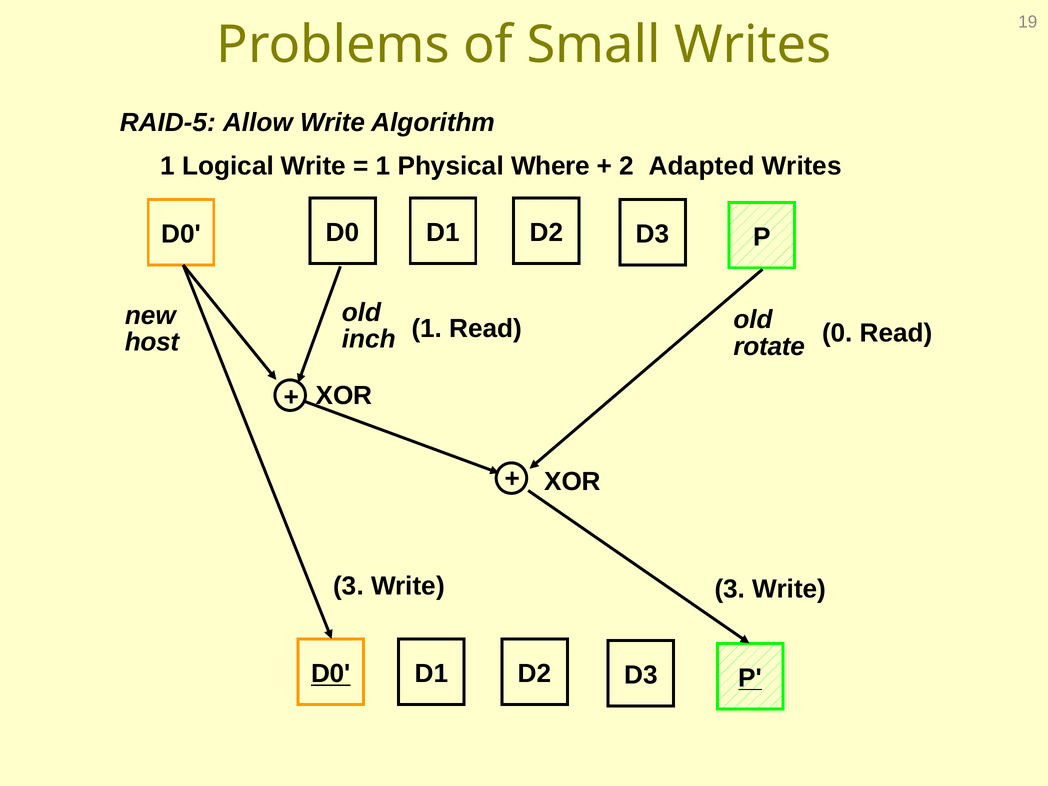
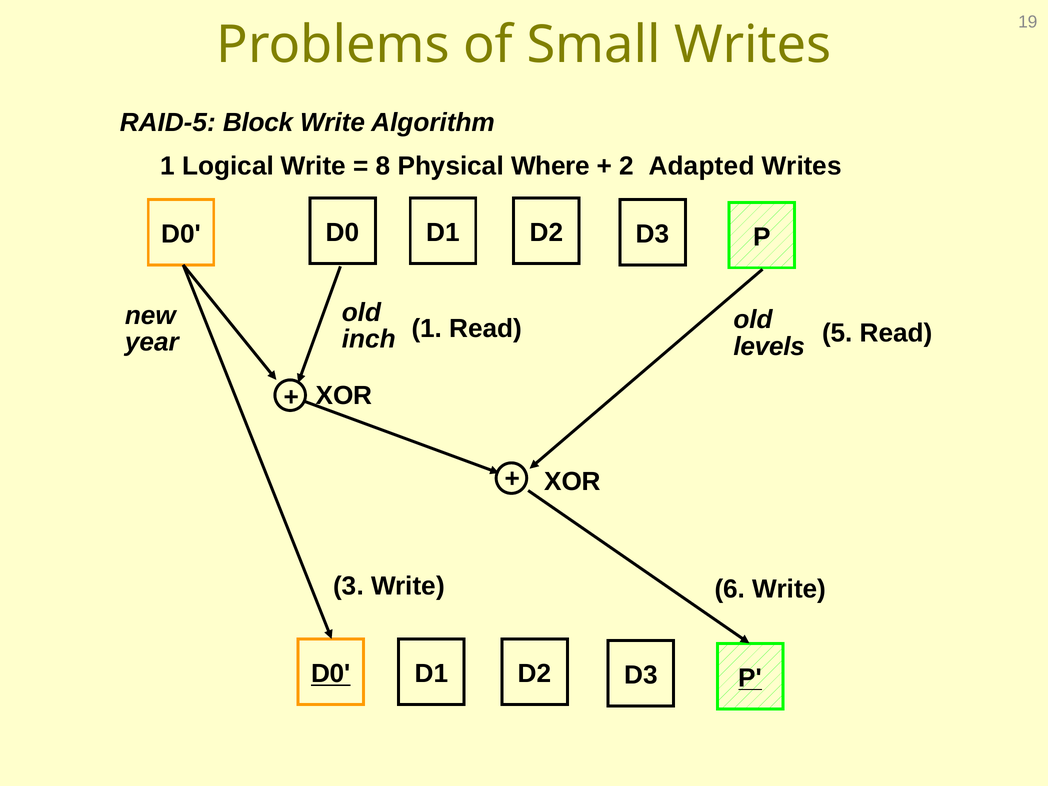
Allow: Allow -> Block
1 at (383, 166): 1 -> 8
0: 0 -> 5
host: host -> year
rotate: rotate -> levels
Write 3: 3 -> 6
